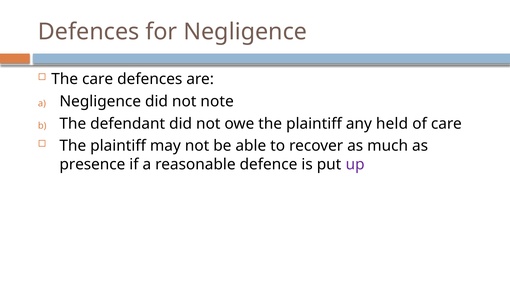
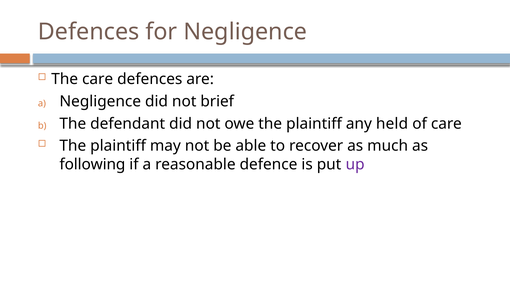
note: note -> brief
presence: presence -> following
